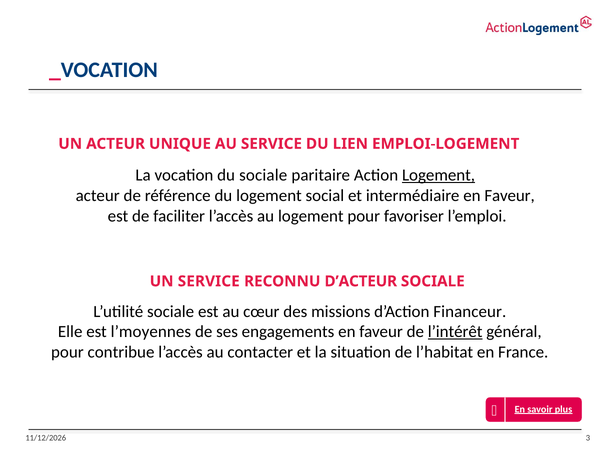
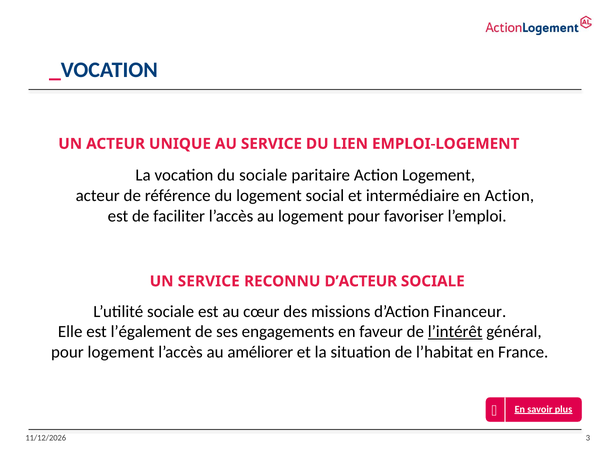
Logement at (439, 175) underline: present -> none
intermédiaire en Faveur: Faveur -> Action
l’moyennes: l’moyennes -> l’également
pour contribue: contribue -> logement
contacter: contacter -> améliorer
